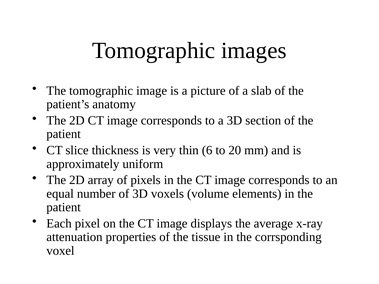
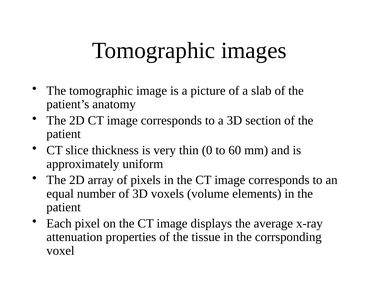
6: 6 -> 0
20: 20 -> 60
